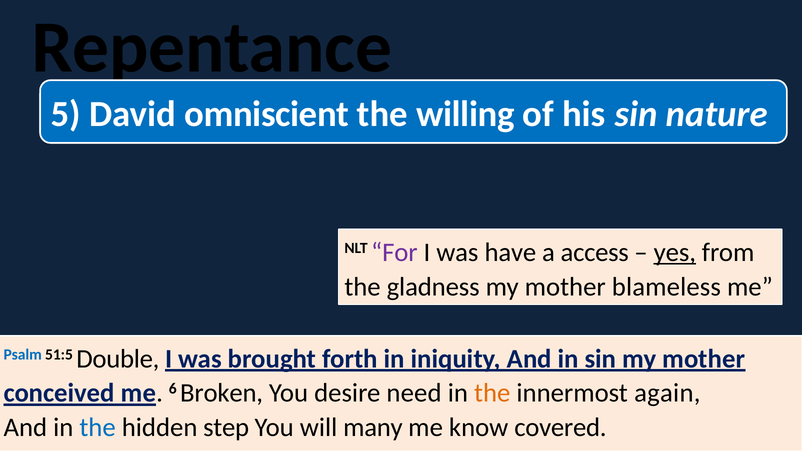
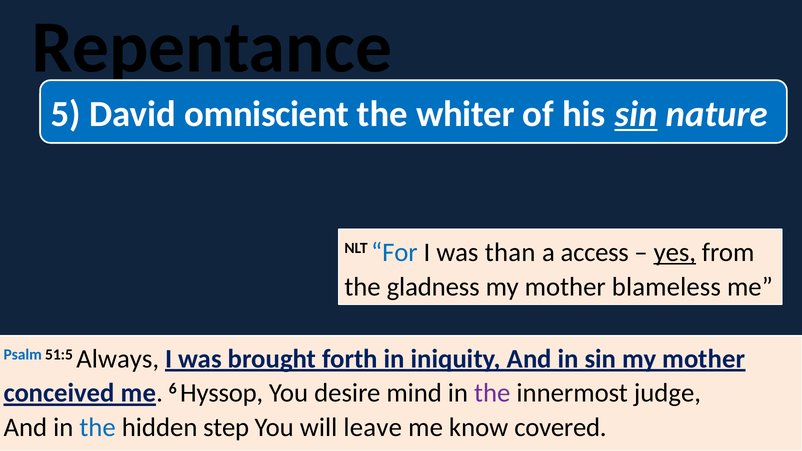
willing: willing -> whiter
sin at (636, 114) underline: none -> present
For colour: purple -> blue
have: have -> than
Double: Double -> Always
Broken: Broken -> Hyssop
need: need -> mind
the at (492, 393) colour: orange -> purple
again: again -> judge
many: many -> leave
